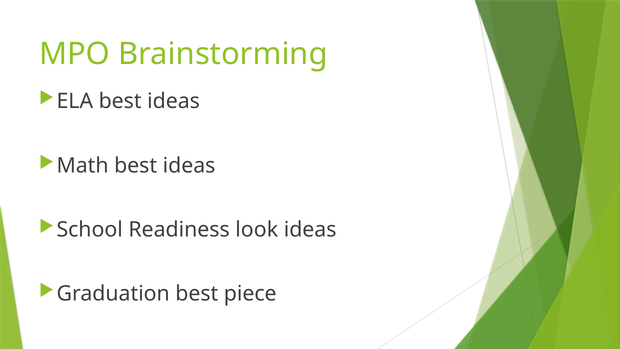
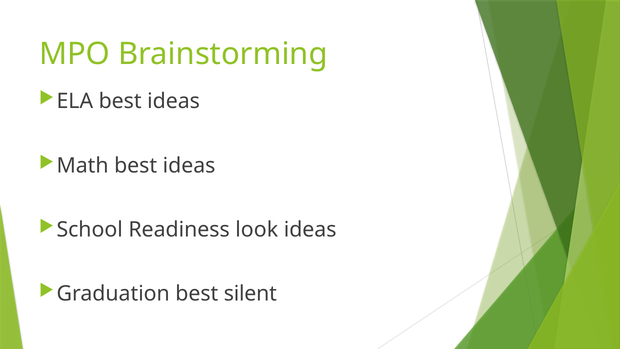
piece: piece -> silent
